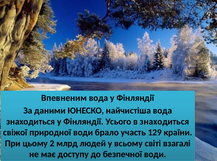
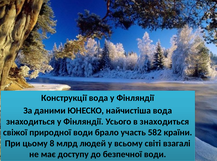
Впевненим: Впевненим -> Конструкції
129: 129 -> 582
2: 2 -> 8
